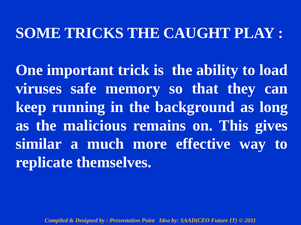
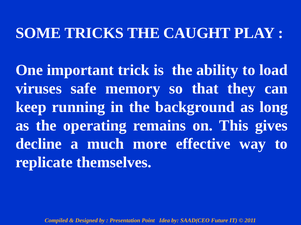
malicious: malicious -> operating
similar: similar -> decline
